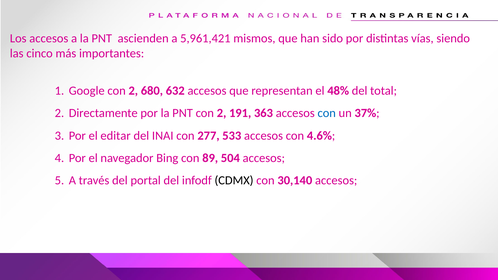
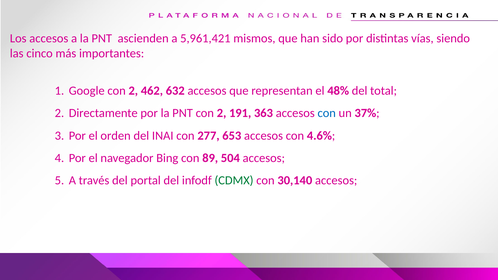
680: 680 -> 462
editar: editar -> orden
533: 533 -> 653
CDMX colour: black -> green
